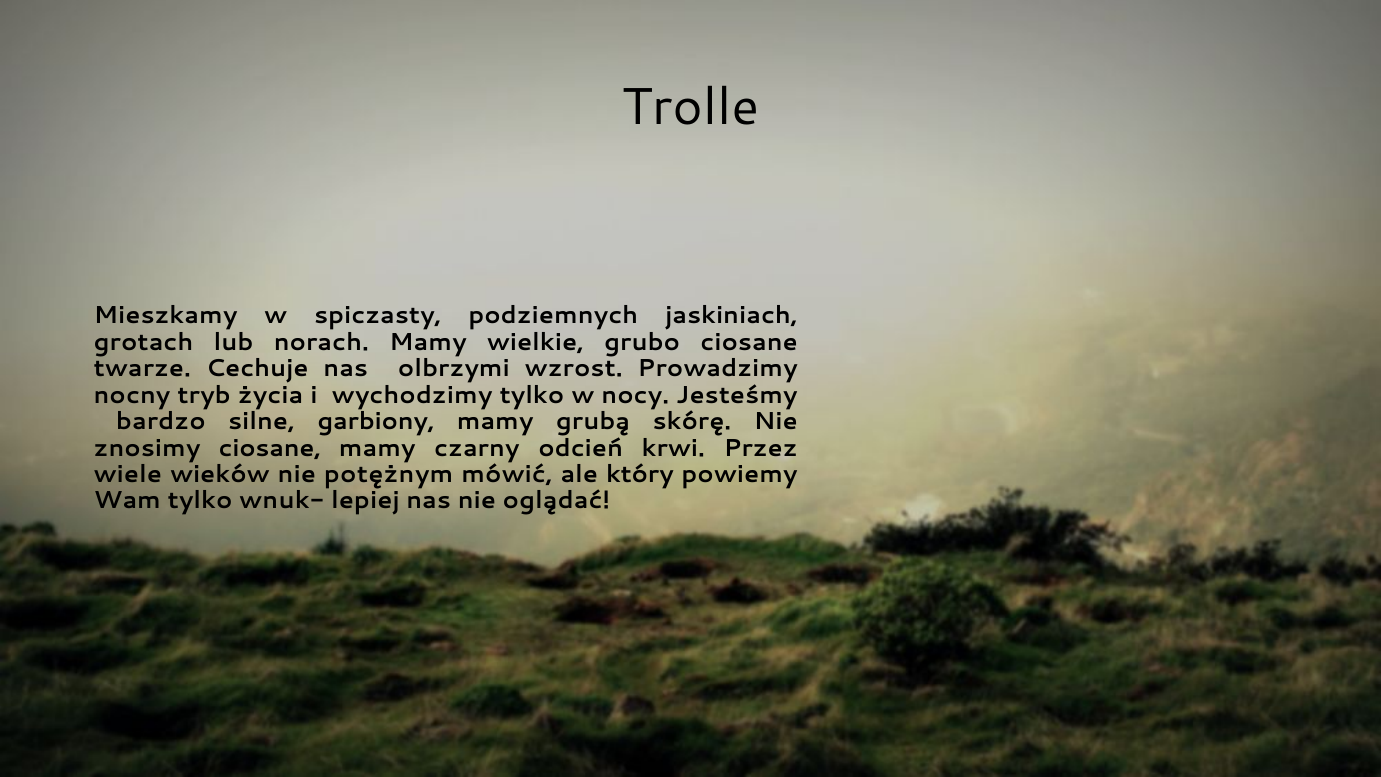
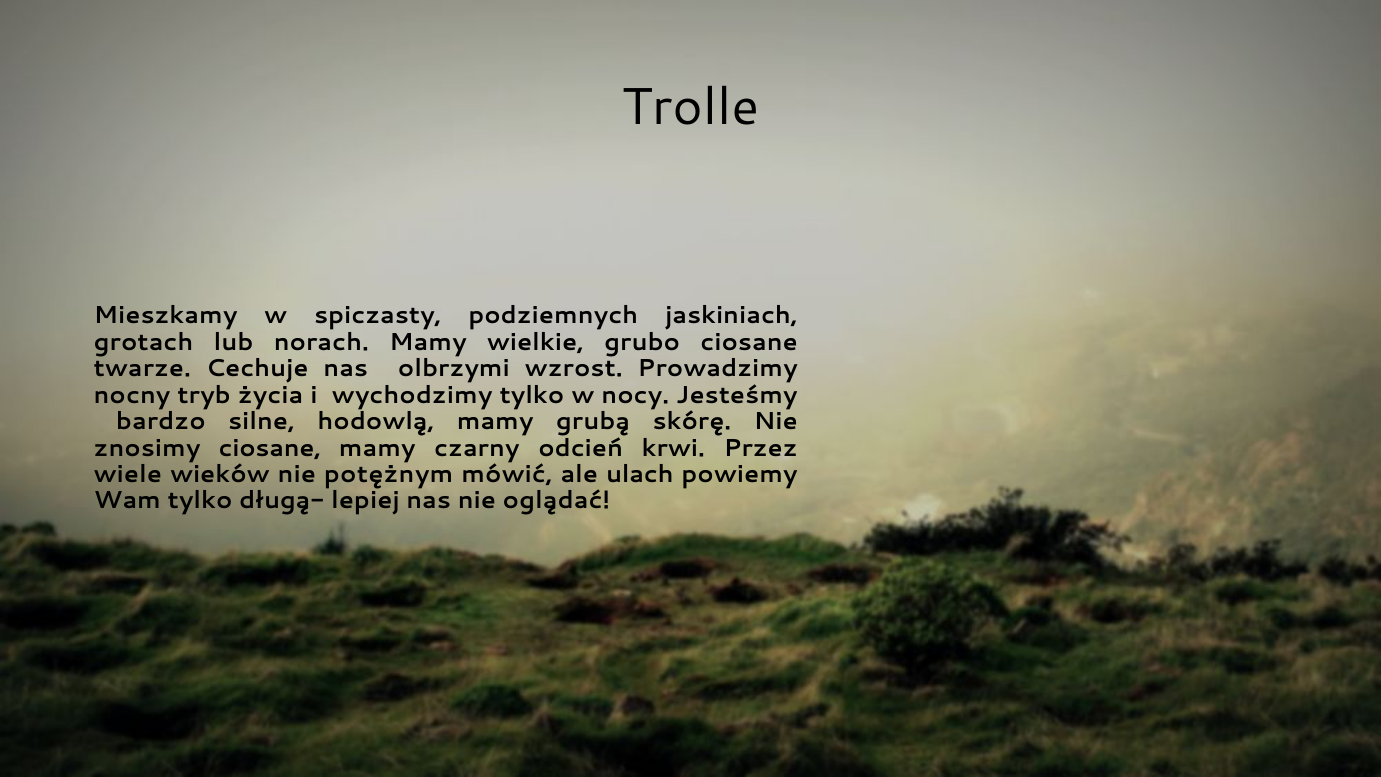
garbiony: garbiony -> hodowlą
który: który -> ulach
wnuk-: wnuk- -> długą-
